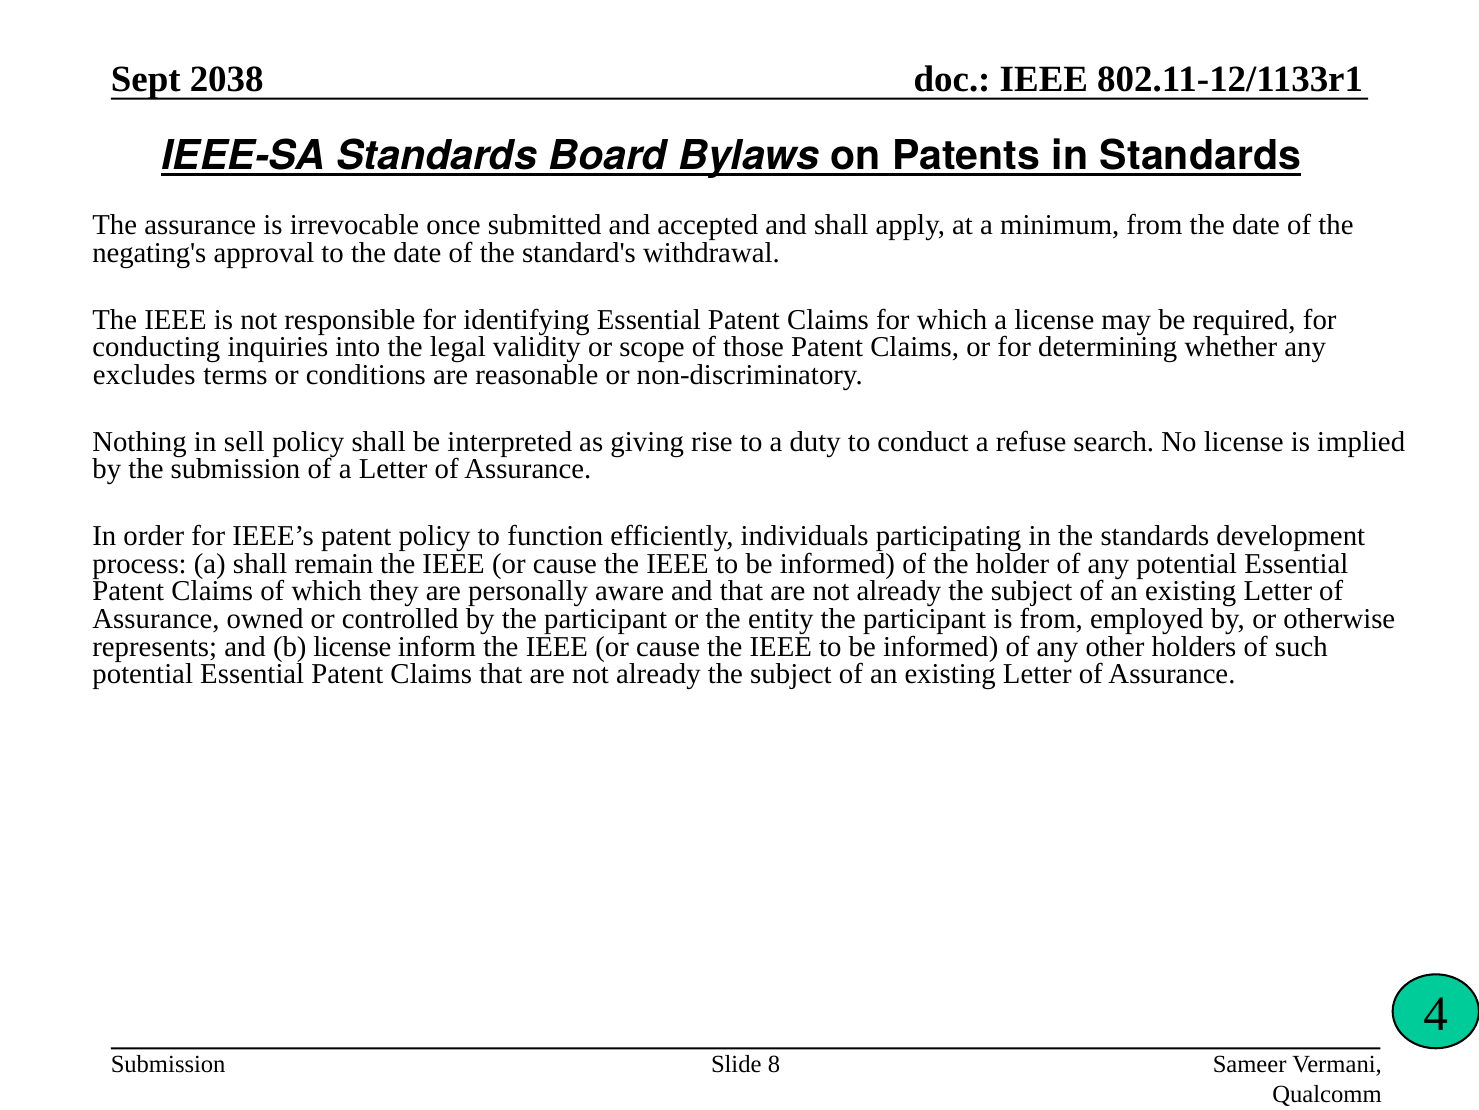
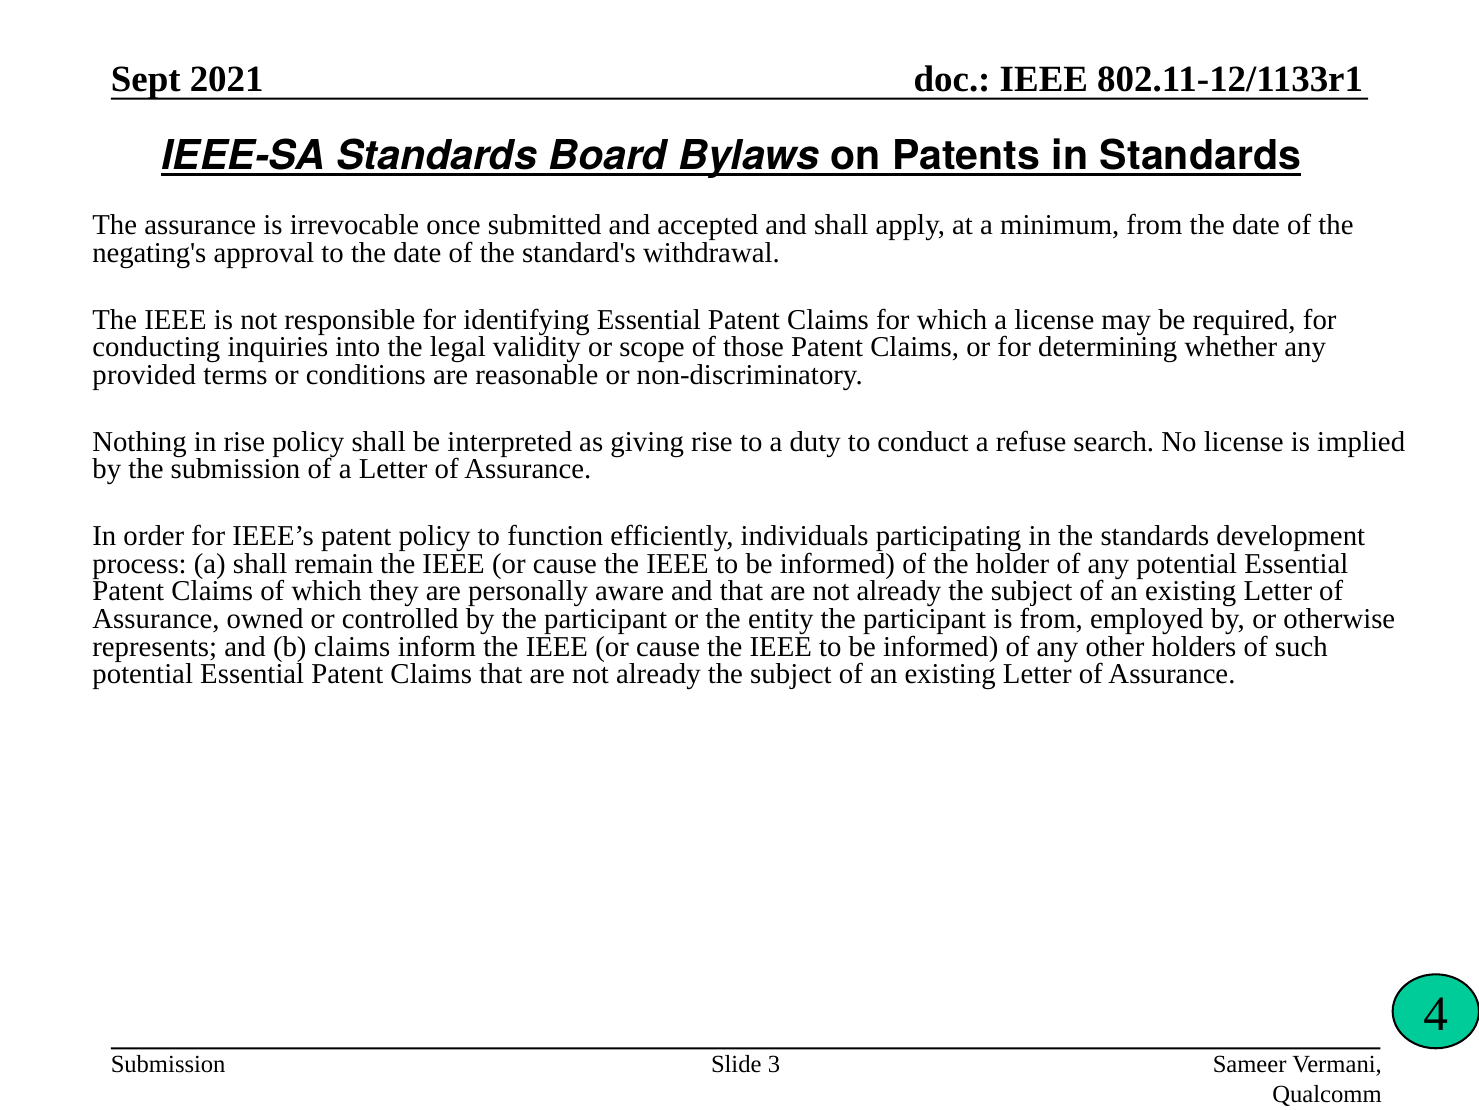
2038: 2038 -> 2021
excludes: excludes -> provided
in sell: sell -> rise
b license: license -> claims
8: 8 -> 3
